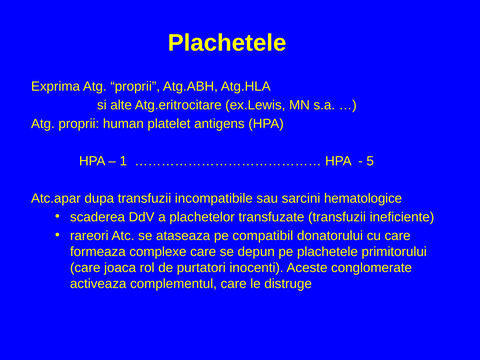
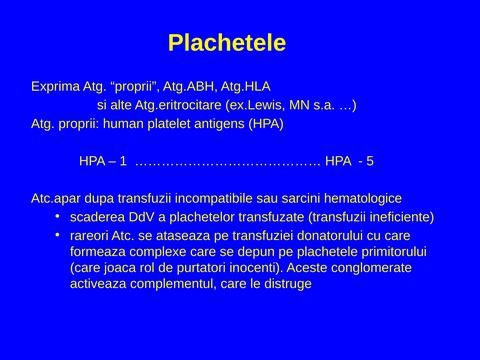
compatibil: compatibil -> transfuziei
